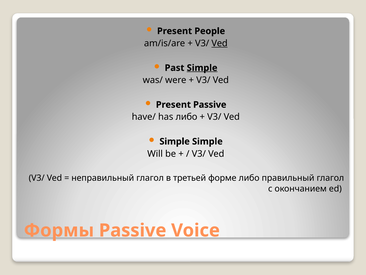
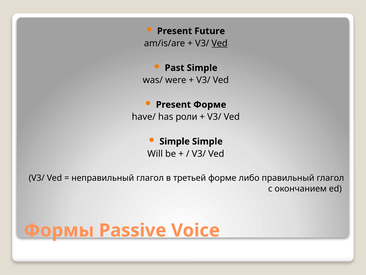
People: People -> Future
Simple at (202, 68) underline: present -> none
Present Passive: Passive -> Форме
has либо: либо -> роли
